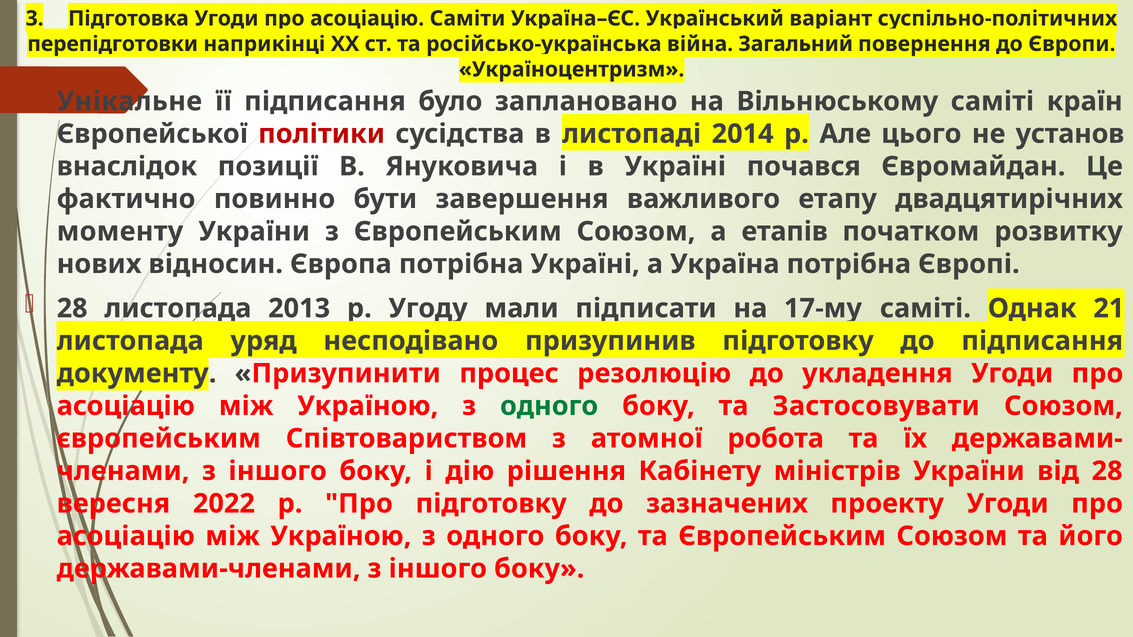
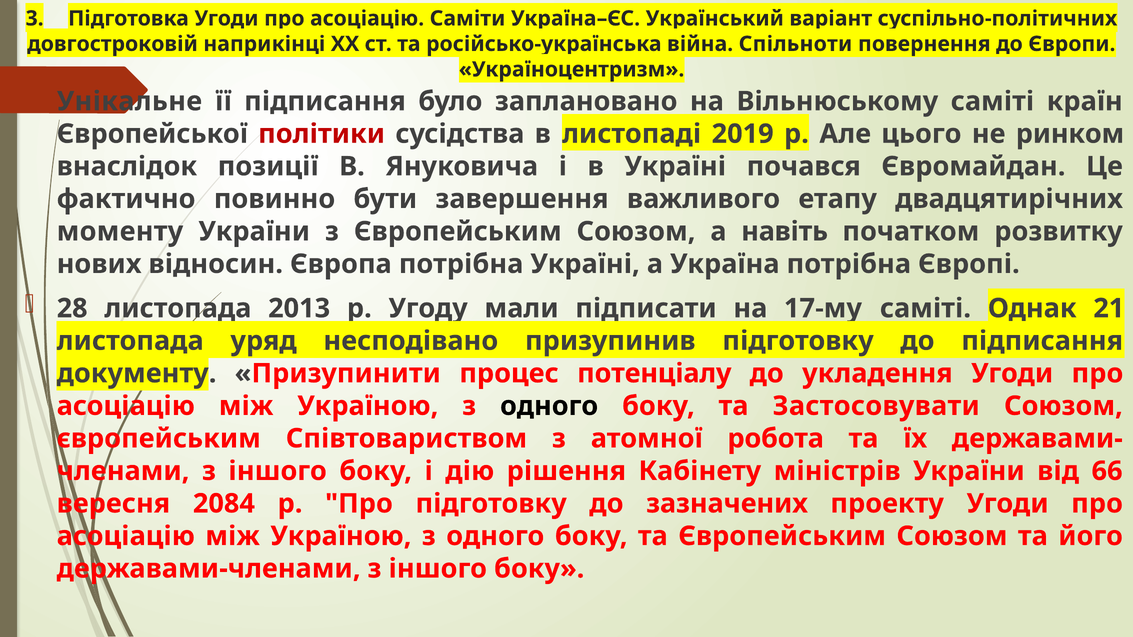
перепідготовки: перепідготовки -> довгостроковій
Загальний: Загальний -> Спільноти
2014: 2014 -> 2019
установ: установ -> ринком
етапів: етапів -> навіть
резолюцію: резолюцію -> потенціалу
одного at (549, 406) colour: green -> black
від 28: 28 -> 66
2022: 2022 -> 2084
